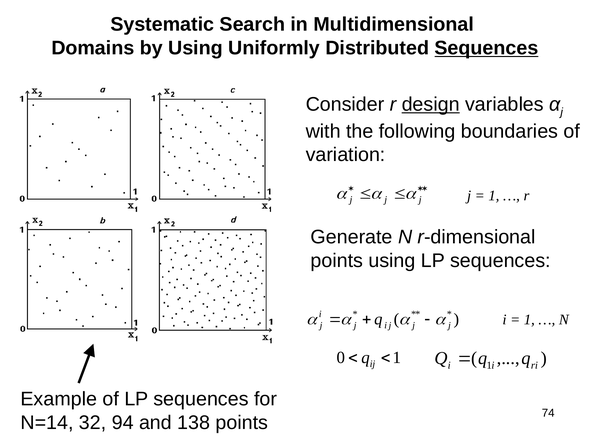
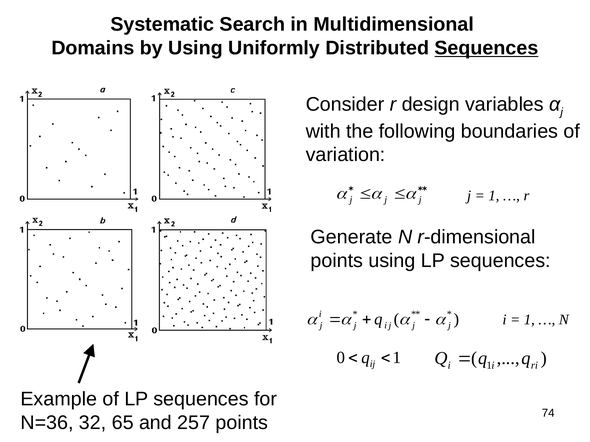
design underline: present -> none
N=14: N=14 -> N=36
94: 94 -> 65
138: 138 -> 257
